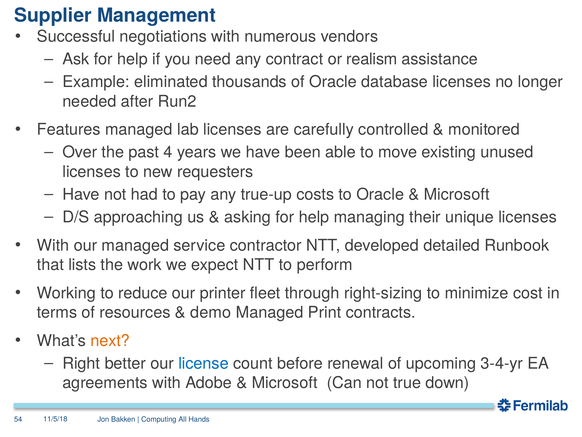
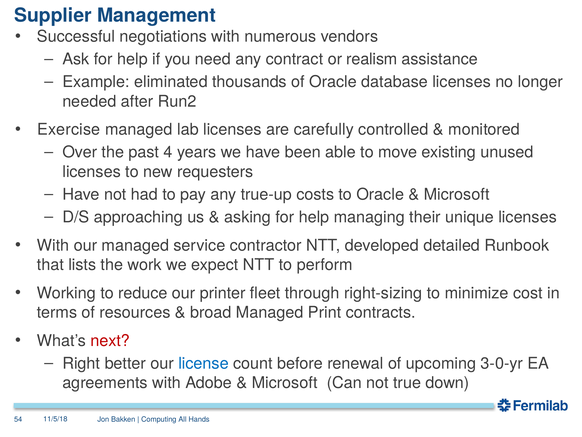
Features: Features -> Exercise
demo: demo -> broad
next colour: orange -> red
3-4-yr: 3-4-yr -> 3-0-yr
